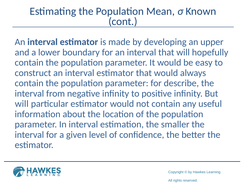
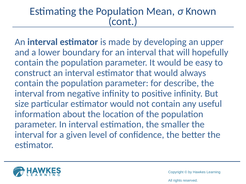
will at (22, 104): will -> size
